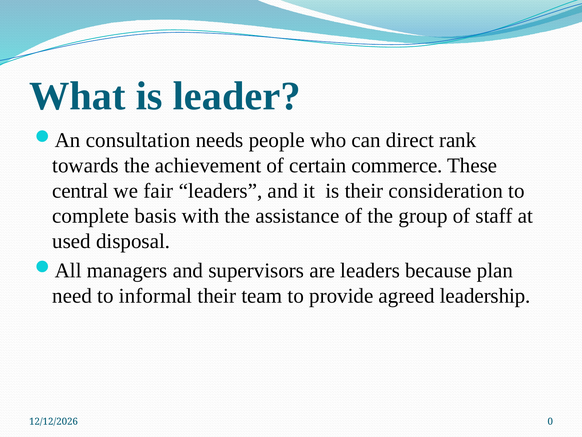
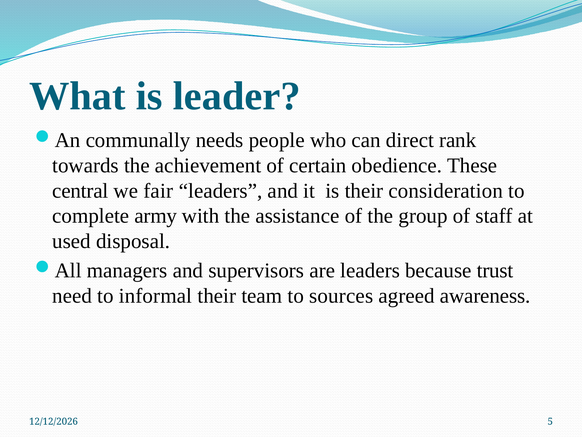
consultation: consultation -> communally
commerce: commerce -> obedience
basis: basis -> army
plan: plan -> trust
provide: provide -> sources
leadership: leadership -> awareness
0: 0 -> 5
